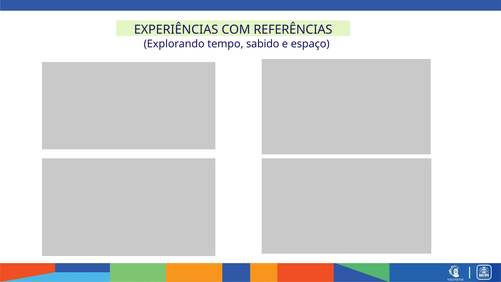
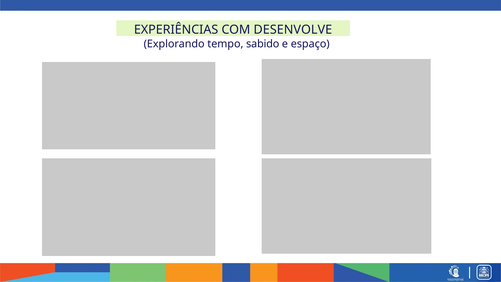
REFERÊNCIAS: REFERÊNCIAS -> DESENVOLVE
